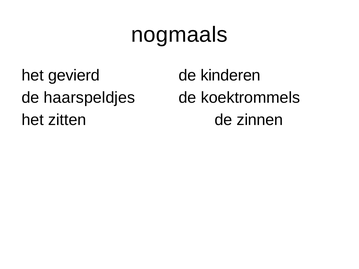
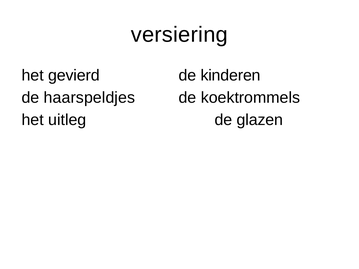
nogmaals: nogmaals -> versiering
zitten: zitten -> uitleg
zinnen: zinnen -> glazen
